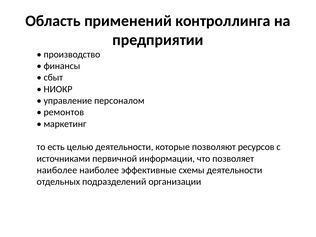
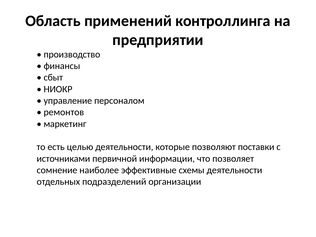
ресурсов: ресурсов -> поставки
наиболее at (57, 170): наиболее -> сомнение
